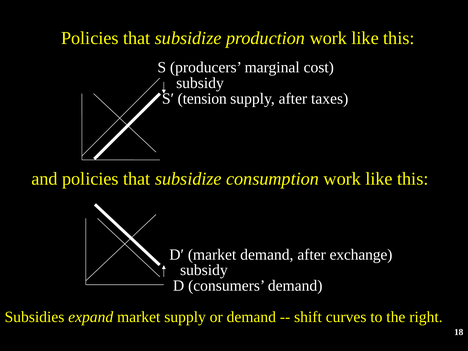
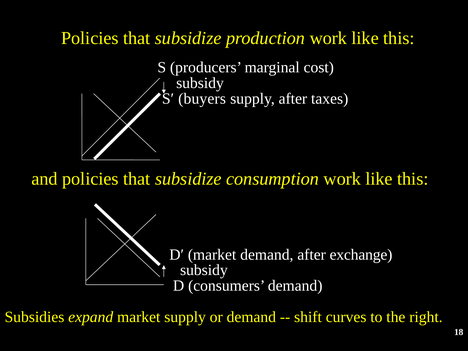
tension: tension -> buyers
